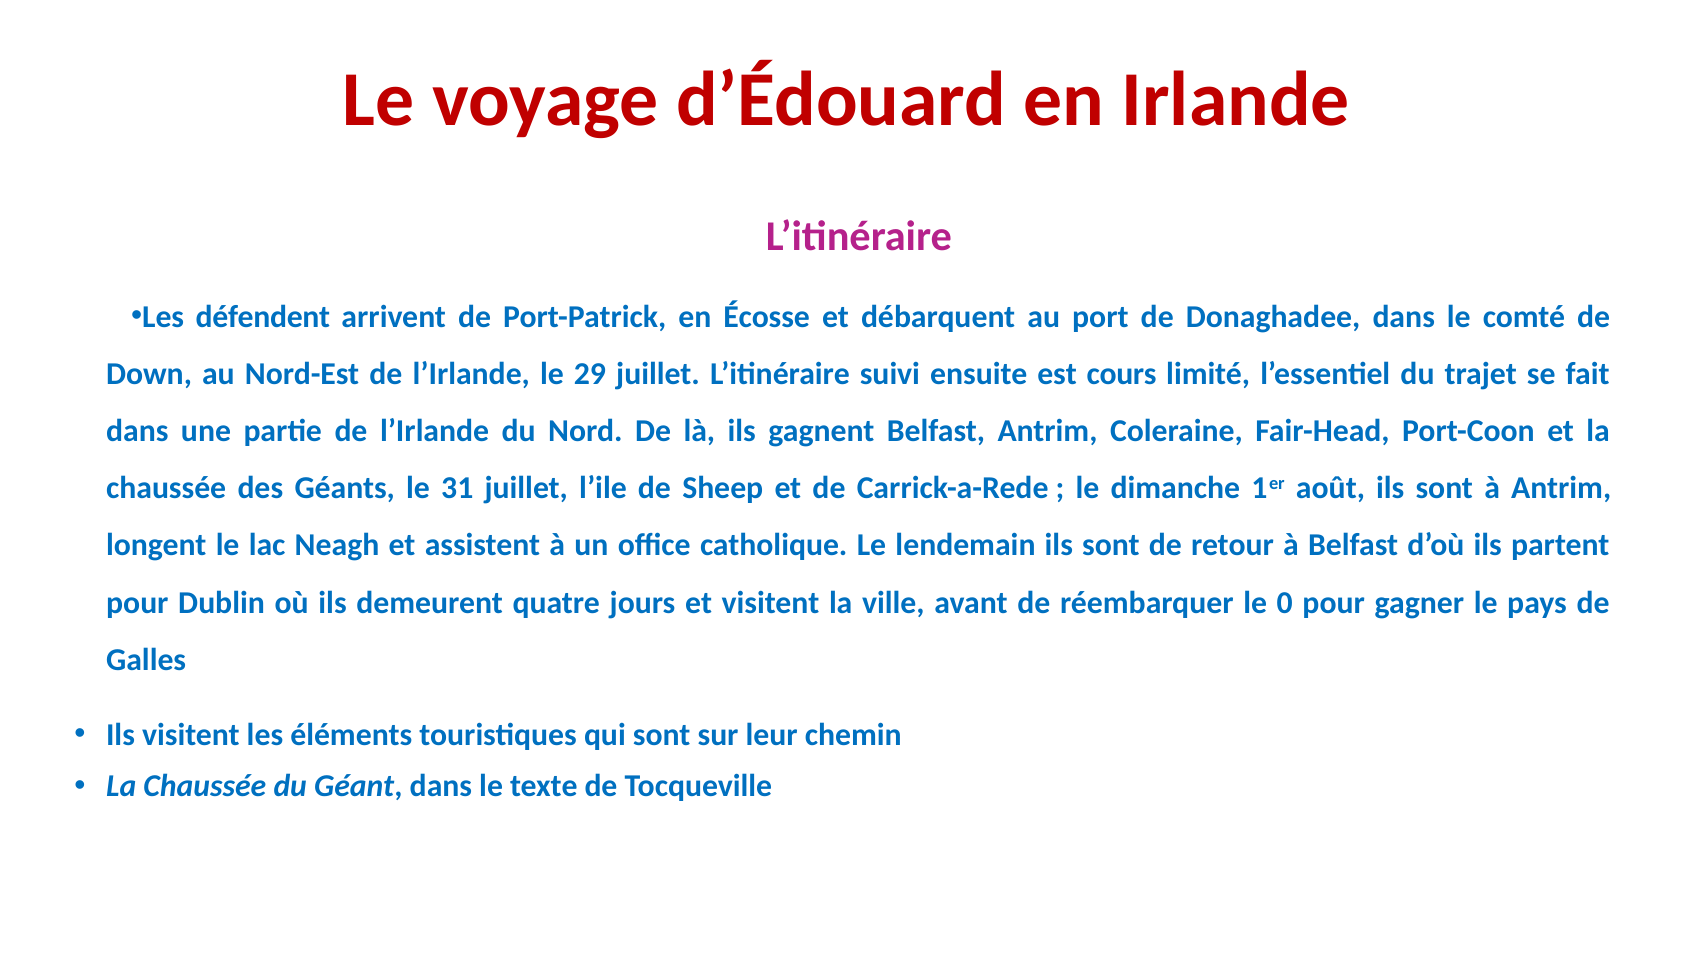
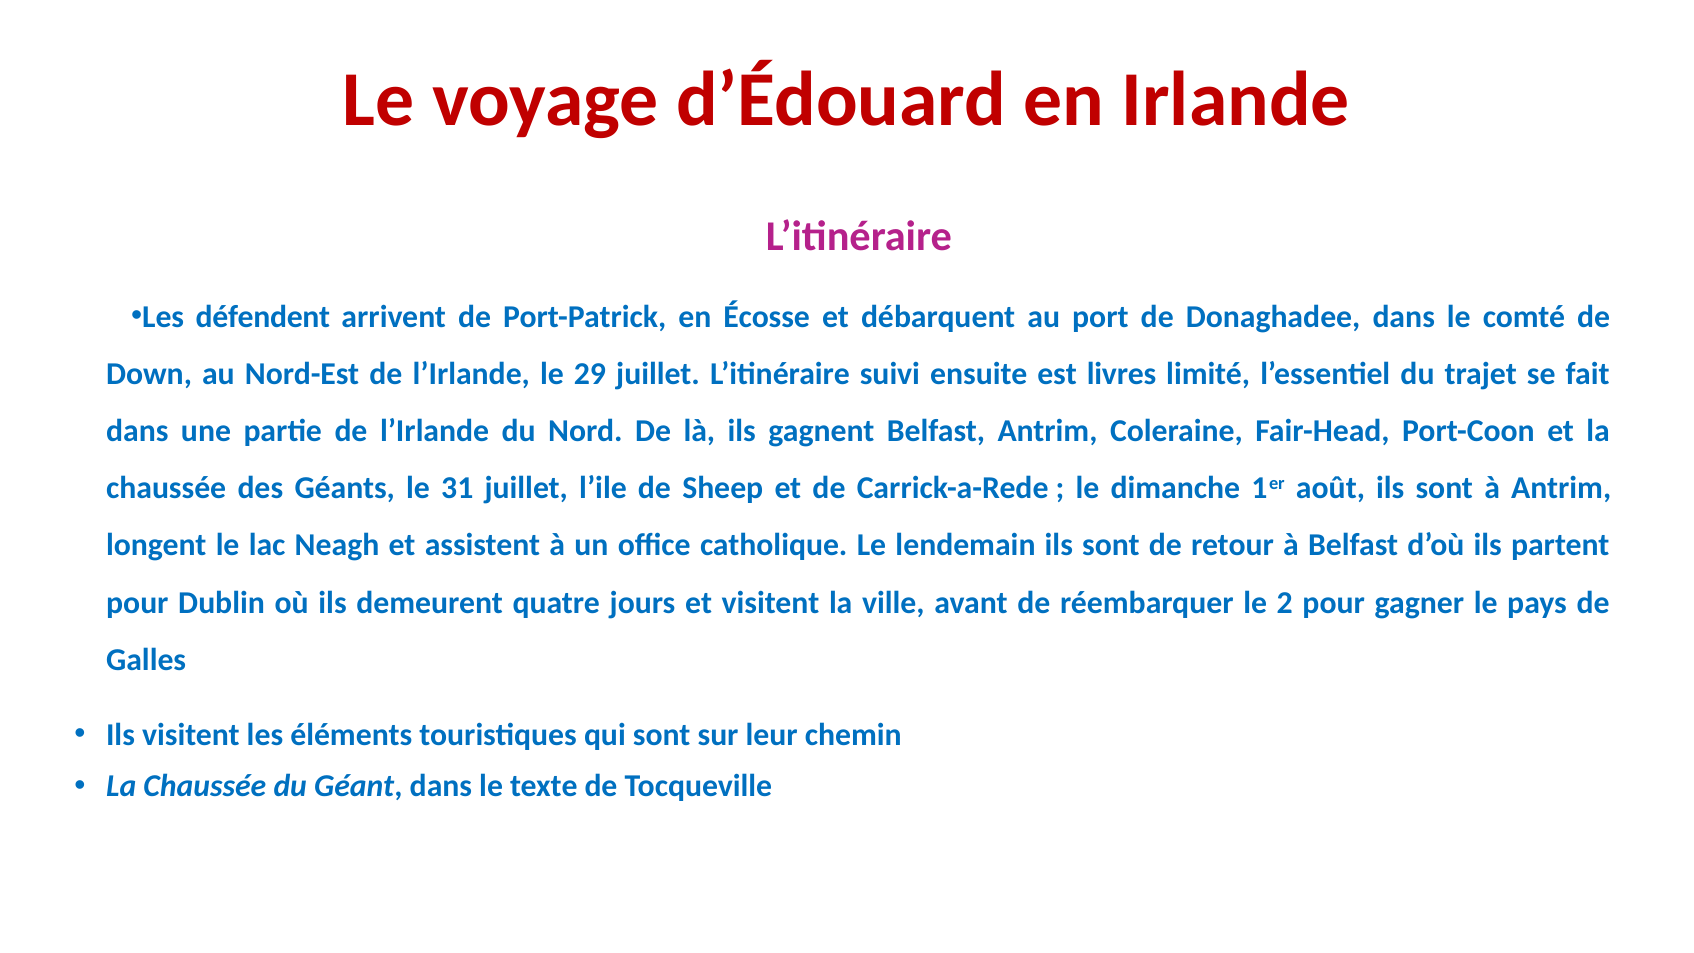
cours: cours -> livres
0: 0 -> 2
